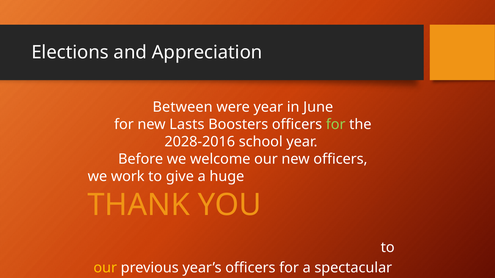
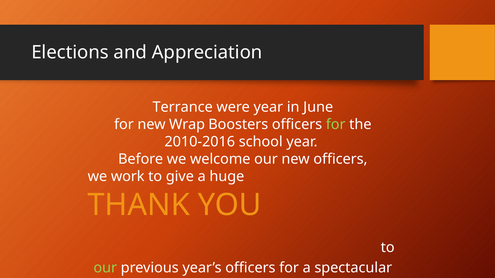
Between: Between -> Terrance
Lasts: Lasts -> Wrap
2028-2016: 2028-2016 -> 2010-2016
our at (105, 268) colour: yellow -> light green
